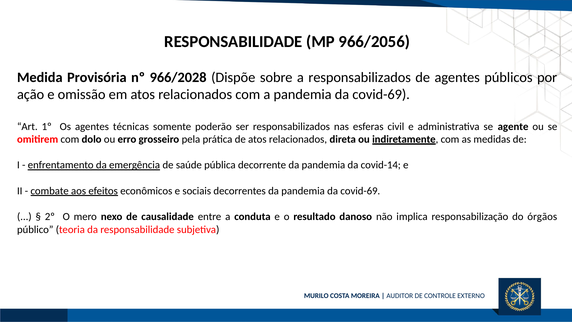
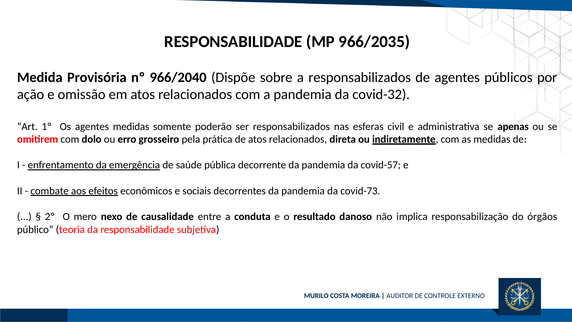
966/2056: 966/2056 -> 966/2035
966/2028: 966/2028 -> 966/2040
a pandemia da covid-69: covid-69 -> covid-32
agentes técnicas: técnicas -> medidas
agente: agente -> apenas
covid-14: covid-14 -> covid-57
da pandemia da covid-69: covid-69 -> covid-73
